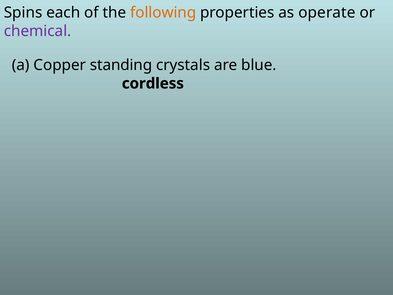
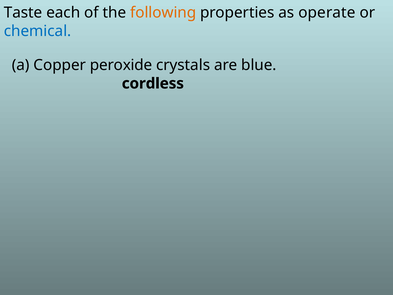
Spins: Spins -> Taste
chemical colour: purple -> blue
standing: standing -> peroxide
